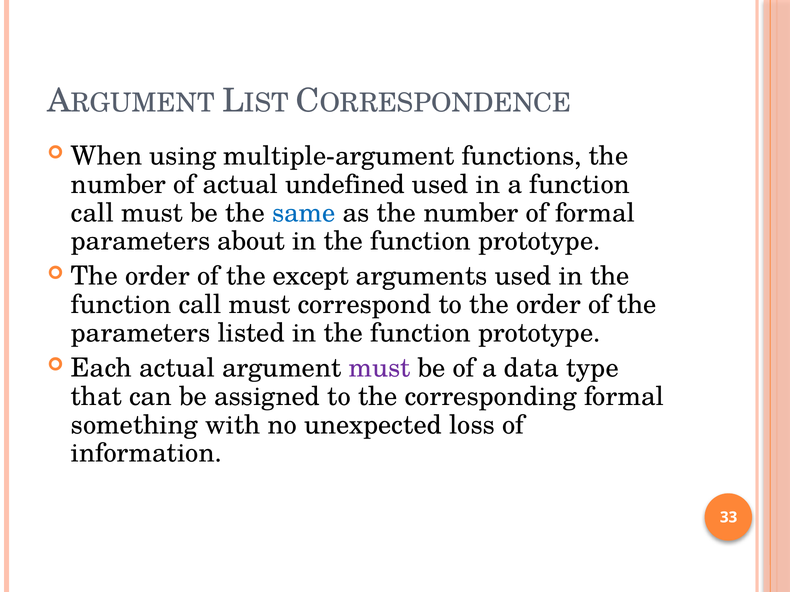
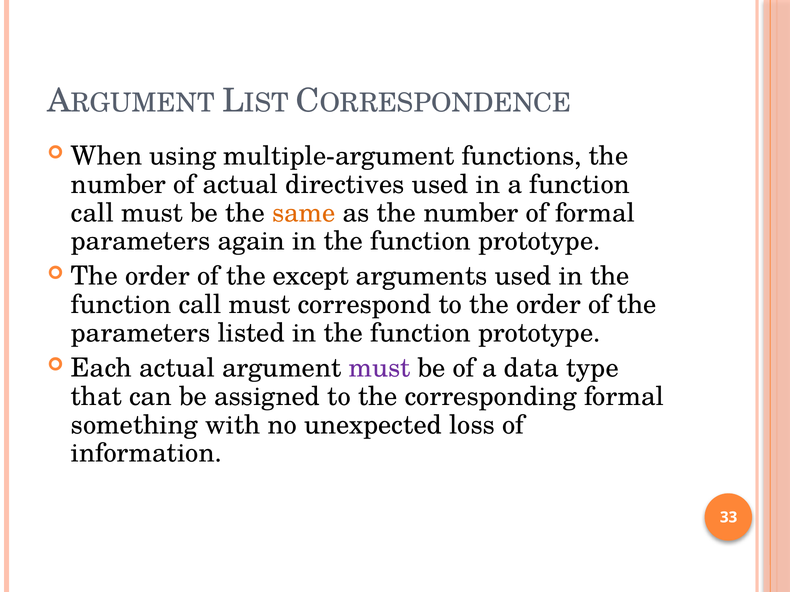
undefined: undefined -> directives
same colour: blue -> orange
about: about -> again
